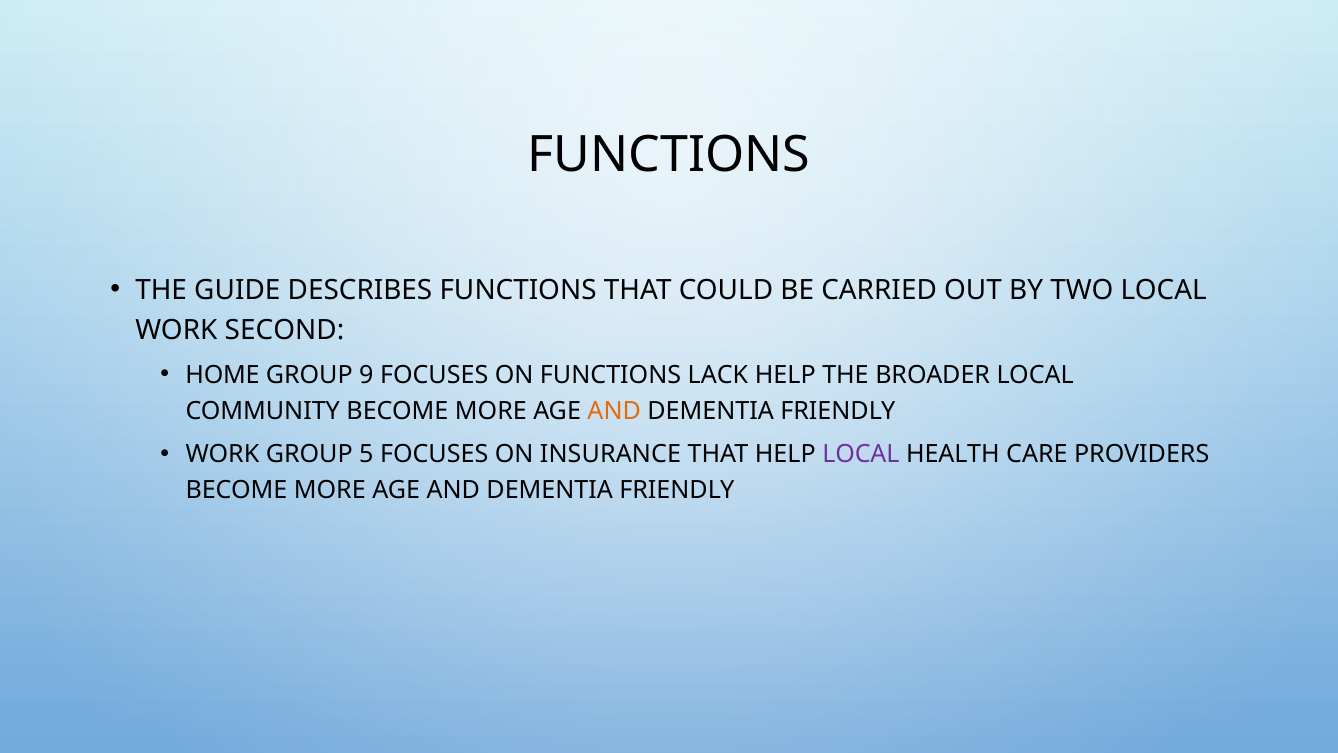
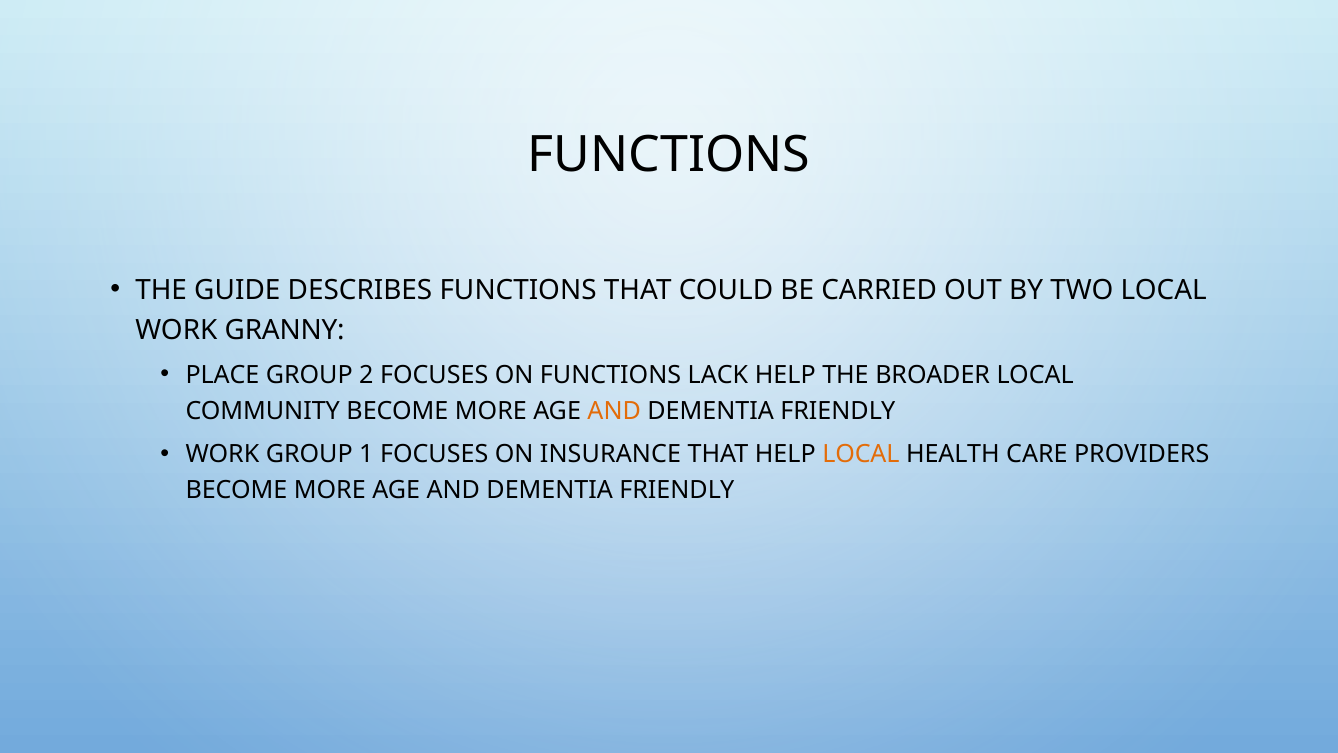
SECOND: SECOND -> GRANNY
HOME: HOME -> PLACE
9: 9 -> 2
5: 5 -> 1
LOCAL at (861, 454) colour: purple -> orange
